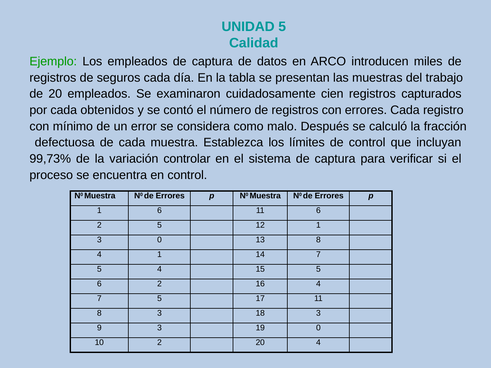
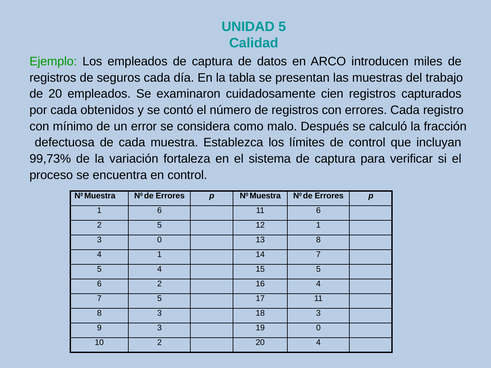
controlar: controlar -> fortaleza
